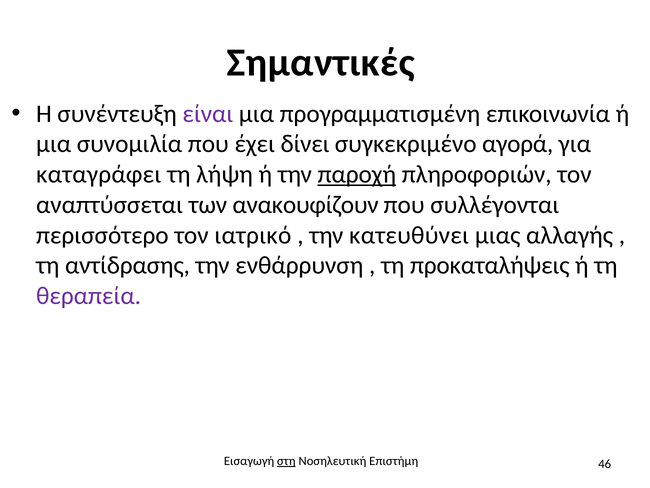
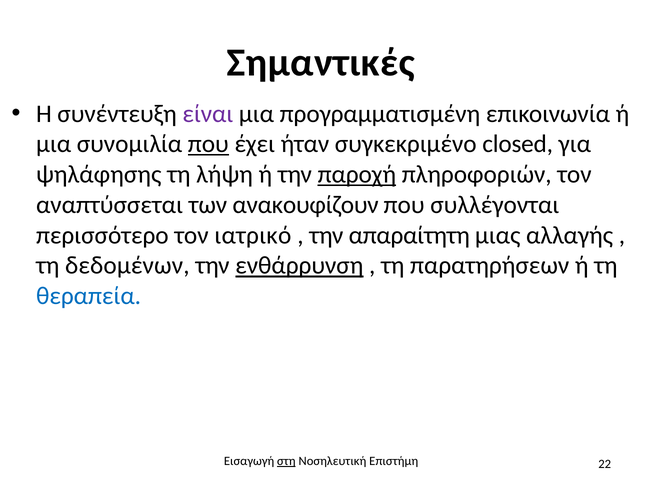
που at (208, 144) underline: none -> present
δίνει: δίνει -> ήταν
αγορά: αγορά -> closed
καταγράφει: καταγράφει -> ψηλάφησης
κατευθύνει: κατευθύνει -> απαραίτητη
αντίδρασης: αντίδρασης -> δεδομένων
ενθάρρυνση underline: none -> present
προκαταλήψεις: προκαταλήψεις -> παρατηρήσεων
θεραπεία colour: purple -> blue
46: 46 -> 22
